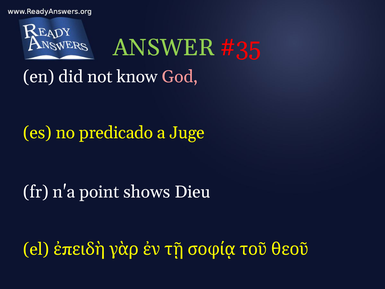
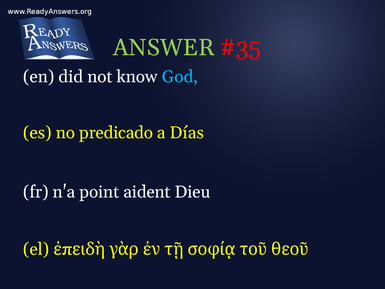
God colour: pink -> light blue
Juge: Juge -> Días
shows: shows -> aident
